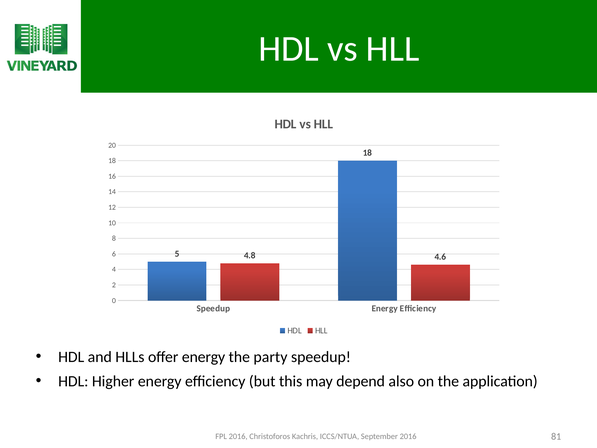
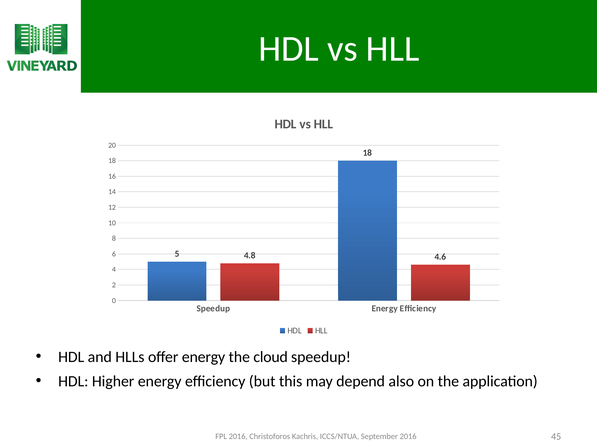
party: party -> cloud
81: 81 -> 45
